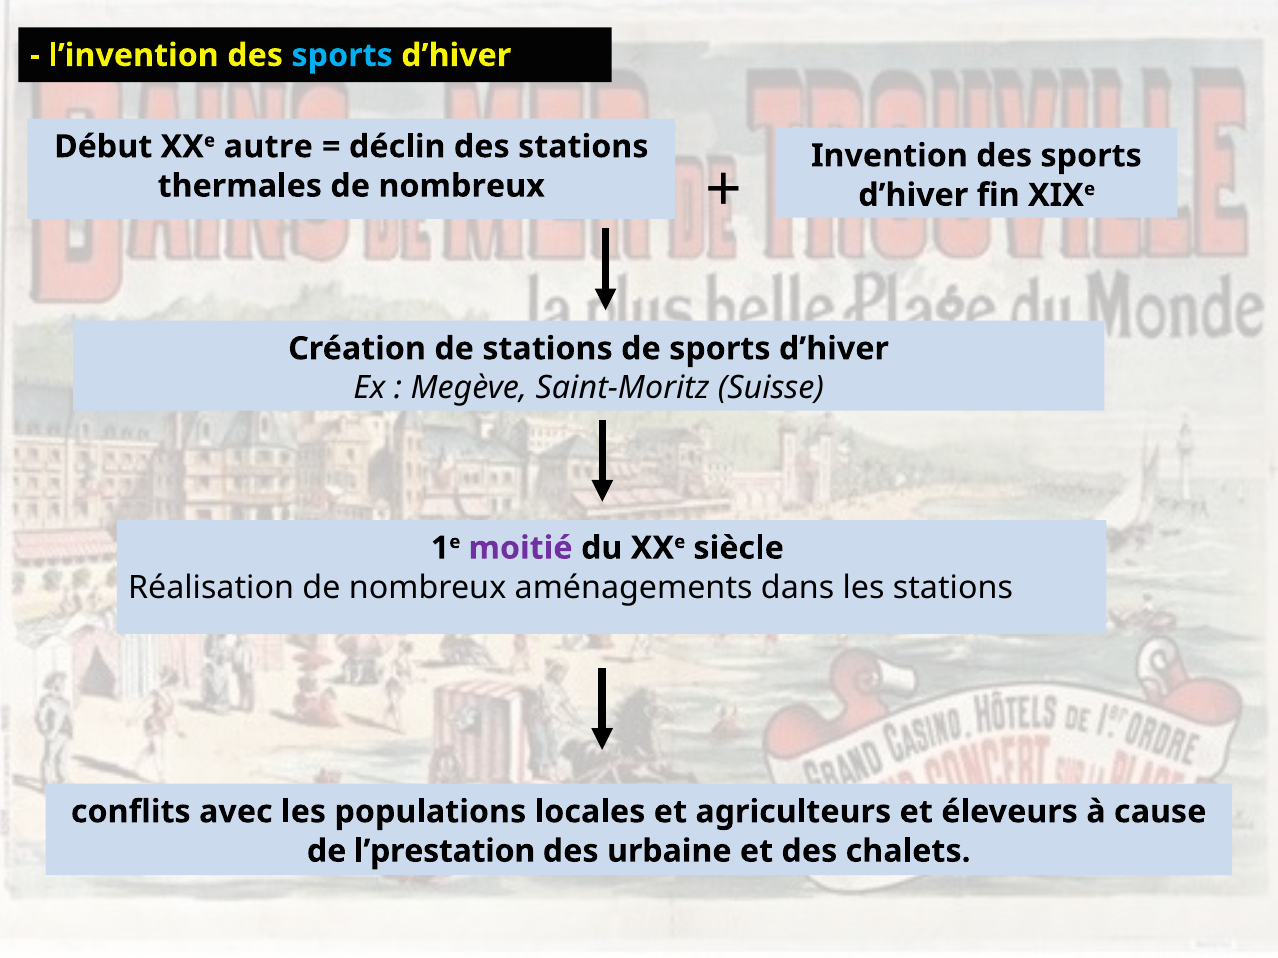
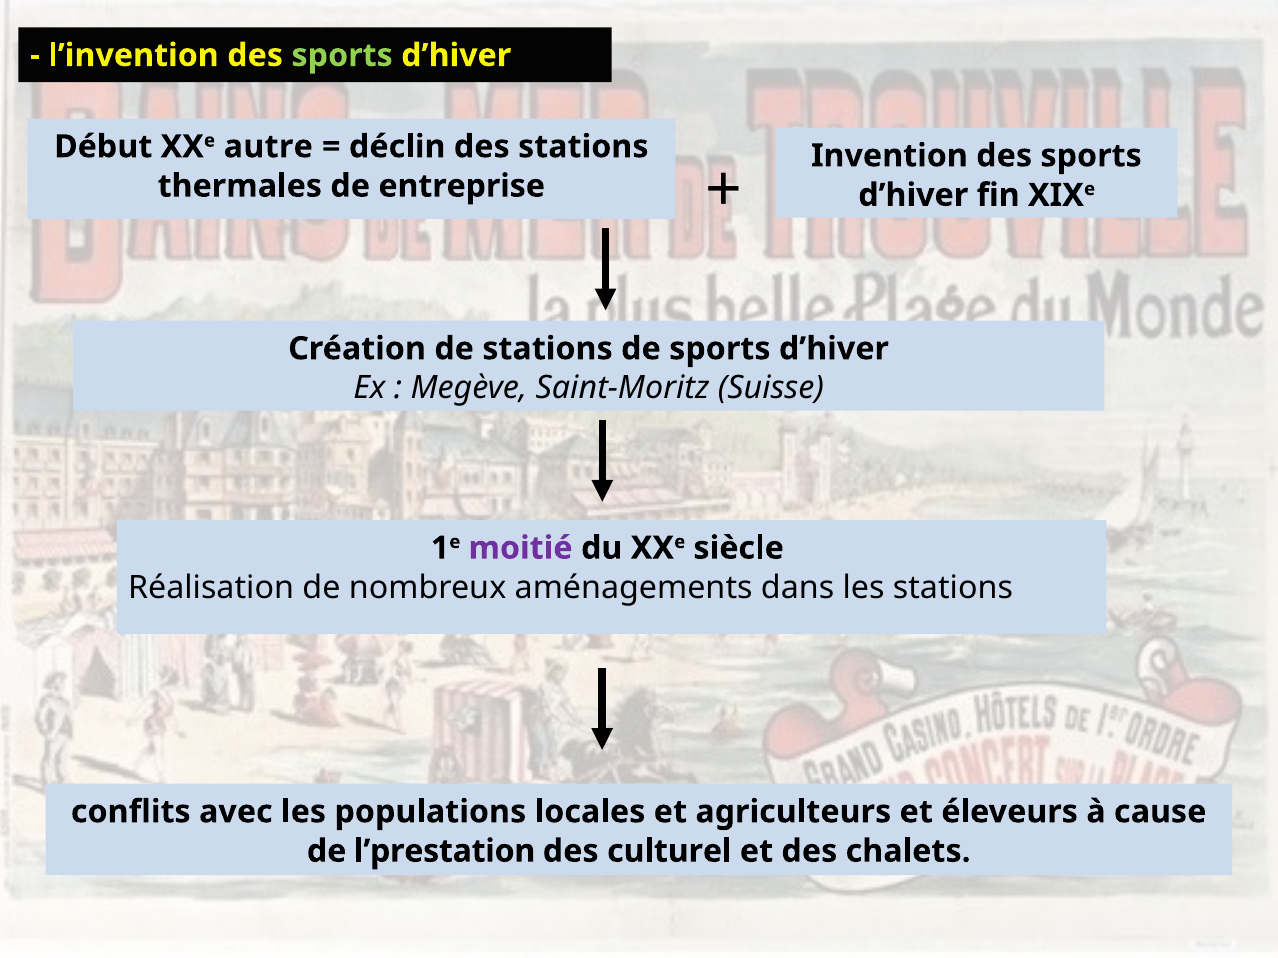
sports at (342, 55) colour: light blue -> light green
thermales de nombreux: nombreux -> entreprise
urbaine: urbaine -> culturel
